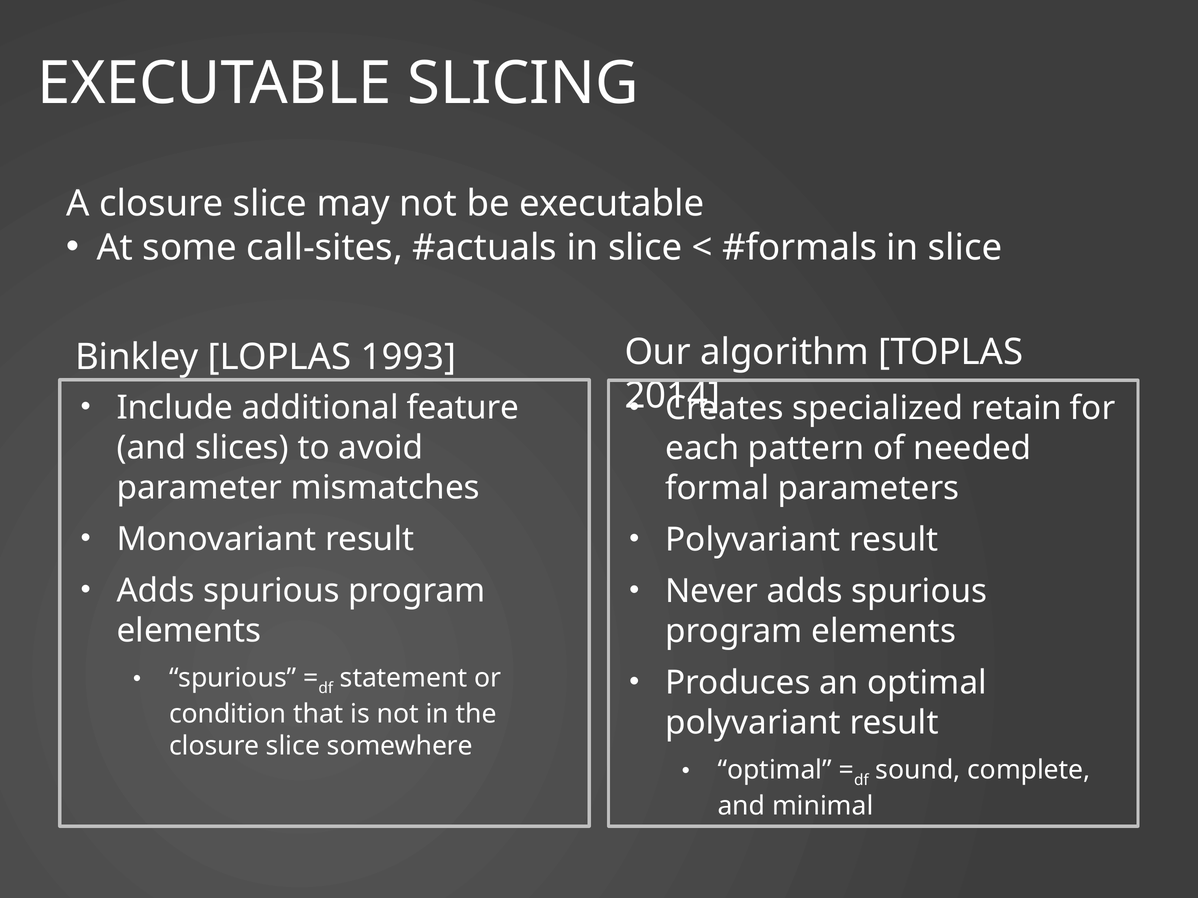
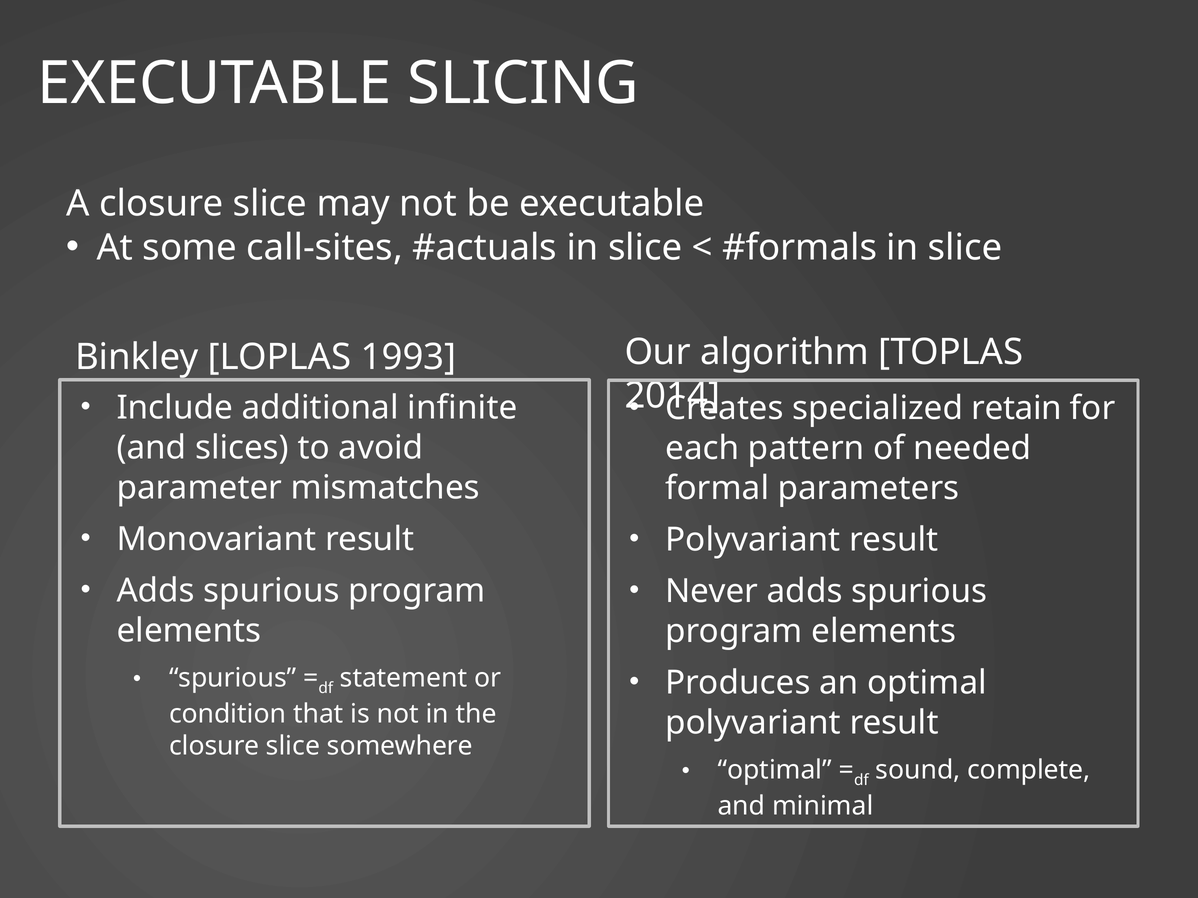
feature: feature -> infinite
